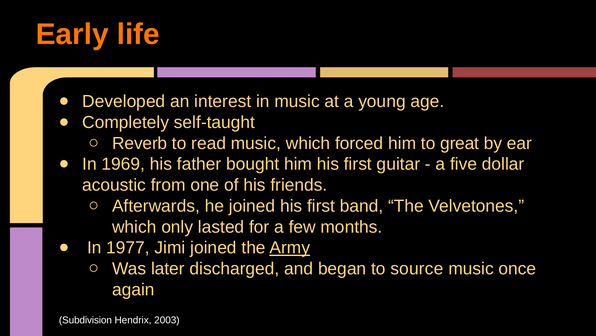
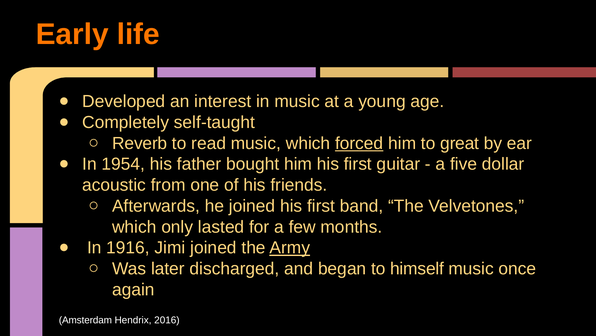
forced underline: none -> present
1969: 1969 -> 1954
1977: 1977 -> 1916
source: source -> himself
Subdivision: Subdivision -> Amsterdam
2003: 2003 -> 2016
